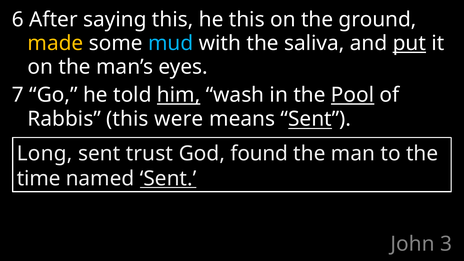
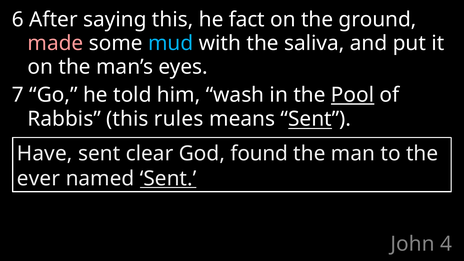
he this: this -> fact
made colour: yellow -> pink
put underline: present -> none
him underline: present -> none
were: were -> rules
Long: Long -> Have
trust: trust -> clear
time: time -> ever
3: 3 -> 4
